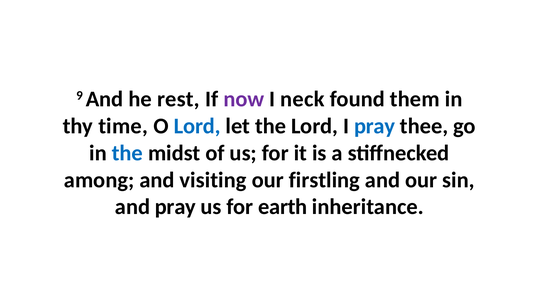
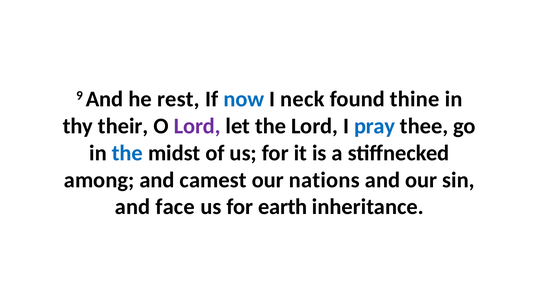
now colour: purple -> blue
them: them -> thine
time: time -> their
Lord at (197, 126) colour: blue -> purple
visiting: visiting -> camest
firstling: firstling -> nations
and pray: pray -> face
